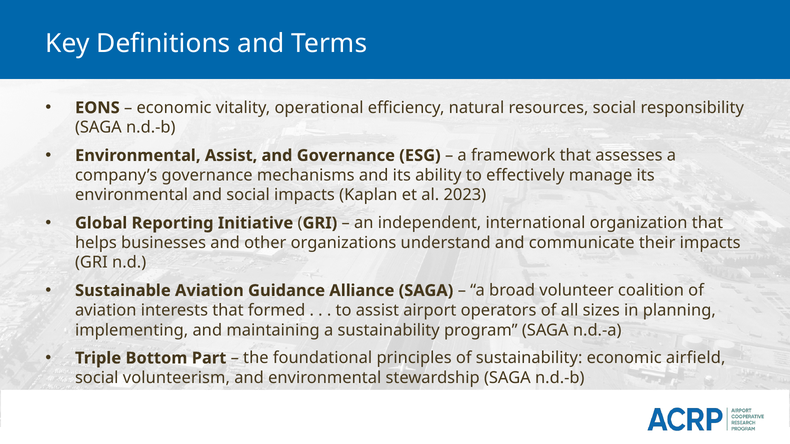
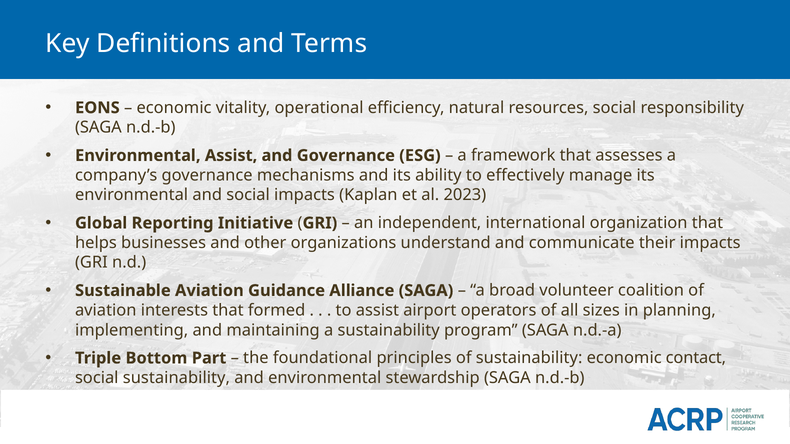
airfield: airfield -> contact
social volunteerism: volunteerism -> sustainability
